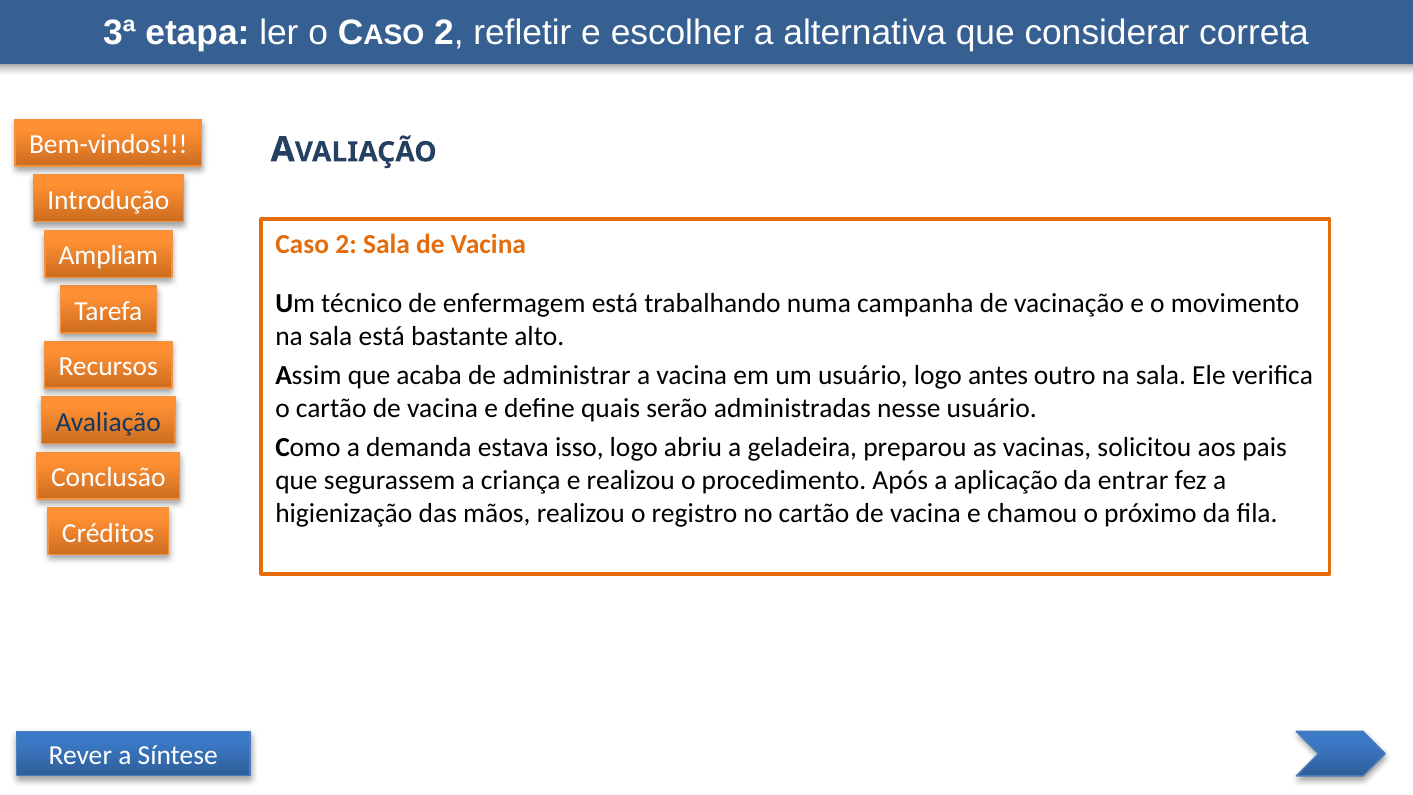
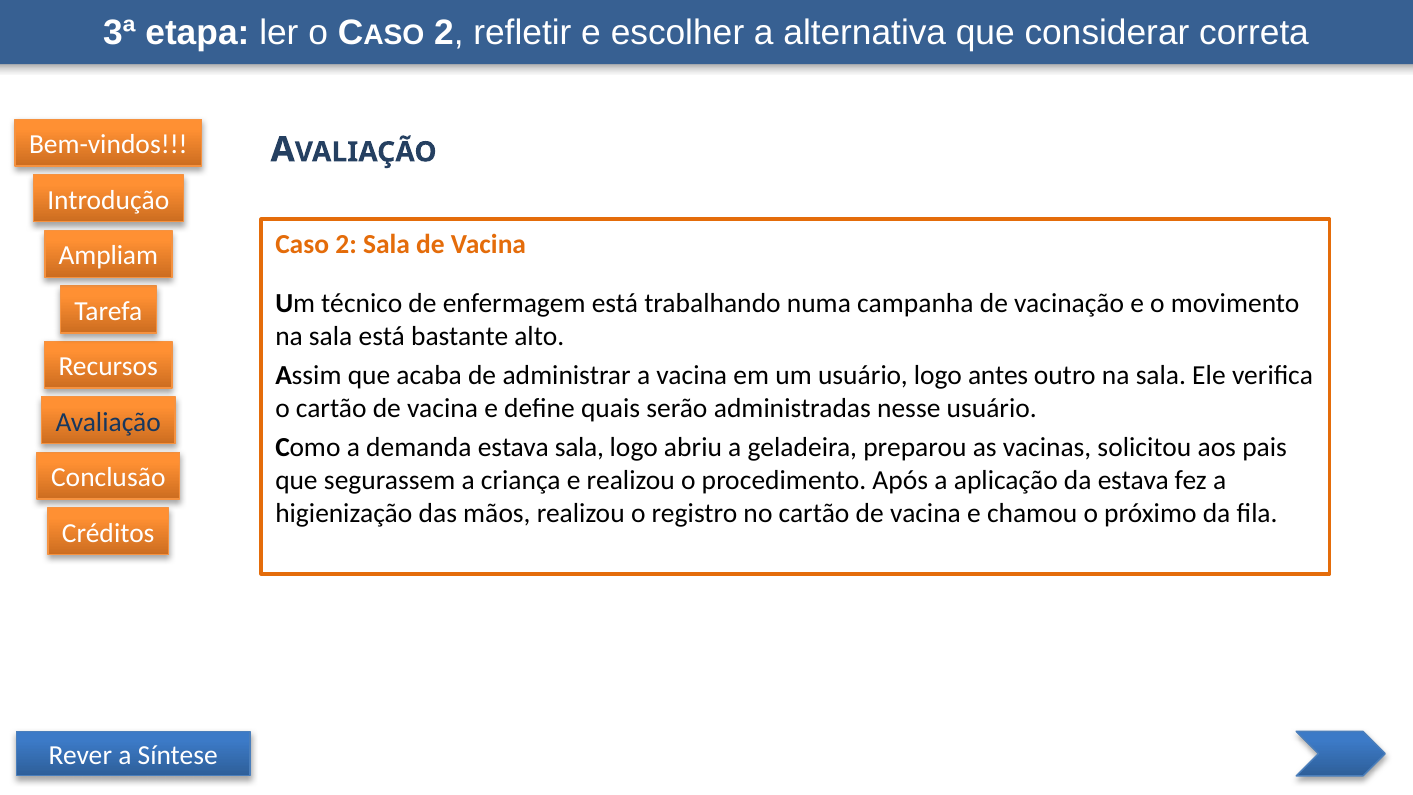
estava isso: isso -> sala
da entrar: entrar -> estava
